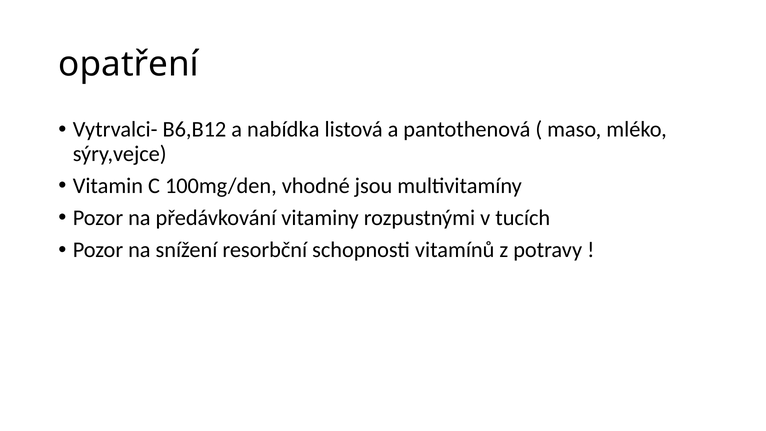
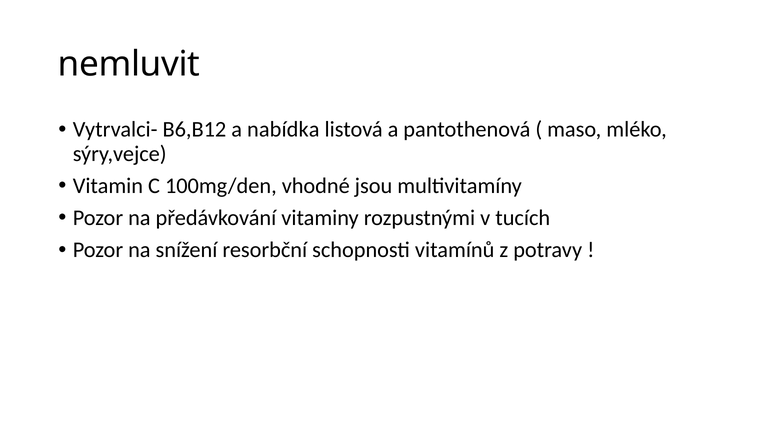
opatření: opatření -> nemluvit
